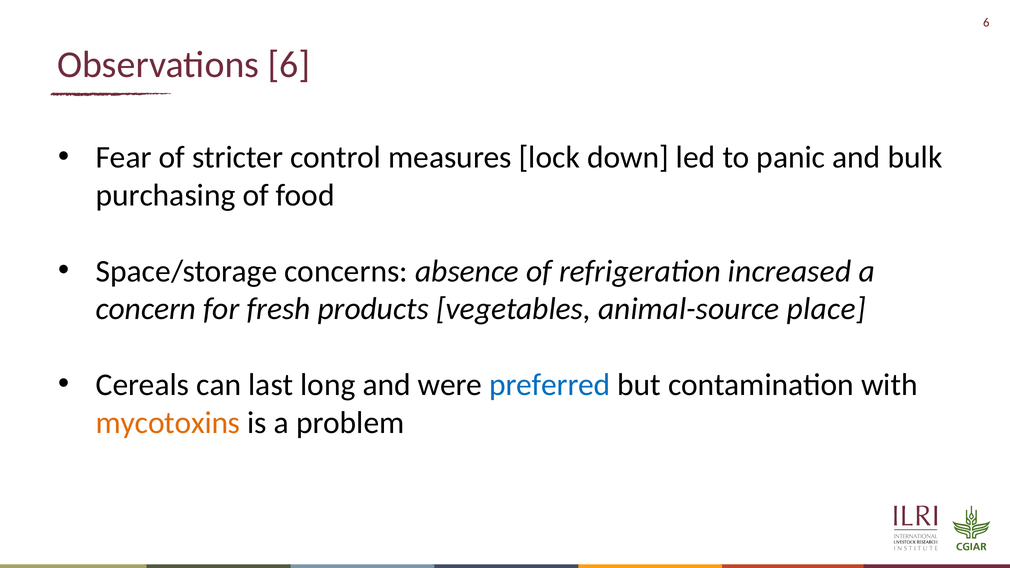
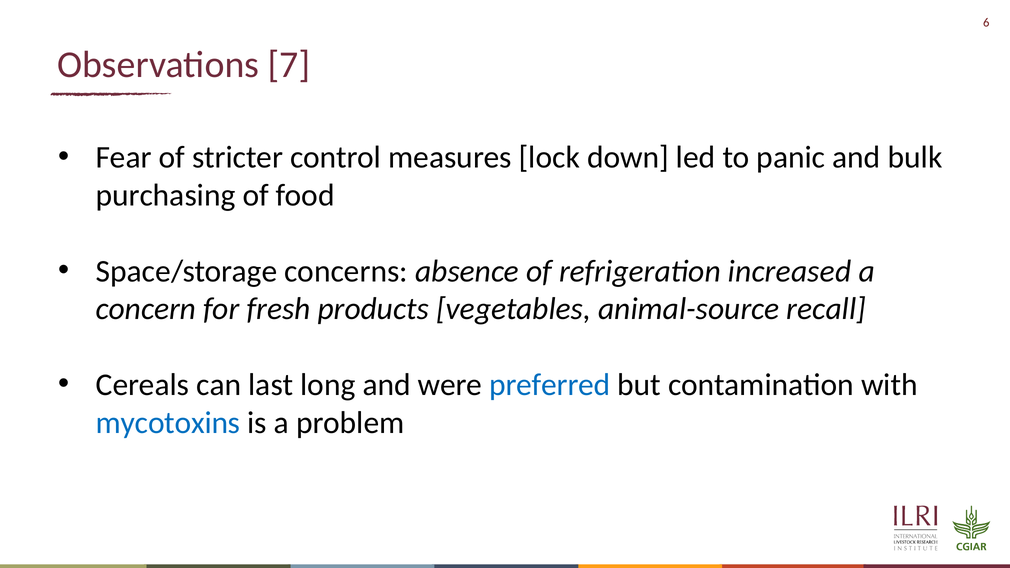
Observations 6: 6 -> 7
place: place -> recall
mycotoxins colour: orange -> blue
